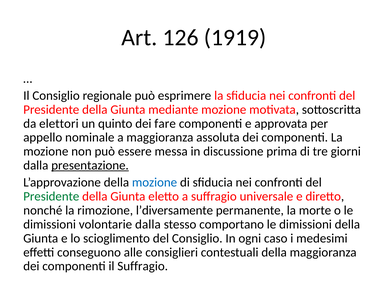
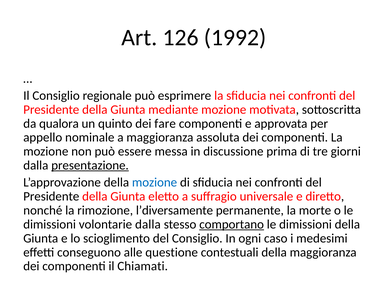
1919: 1919 -> 1992
elettori: elettori -> qualora
Presidente at (51, 196) colour: green -> black
comportano underline: none -> present
consiglieri: consiglieri -> questione
il Suffragio: Suffragio -> Chiamati
